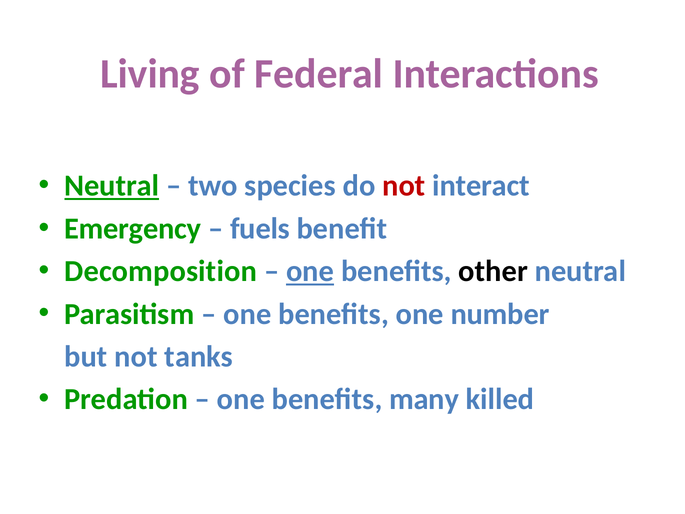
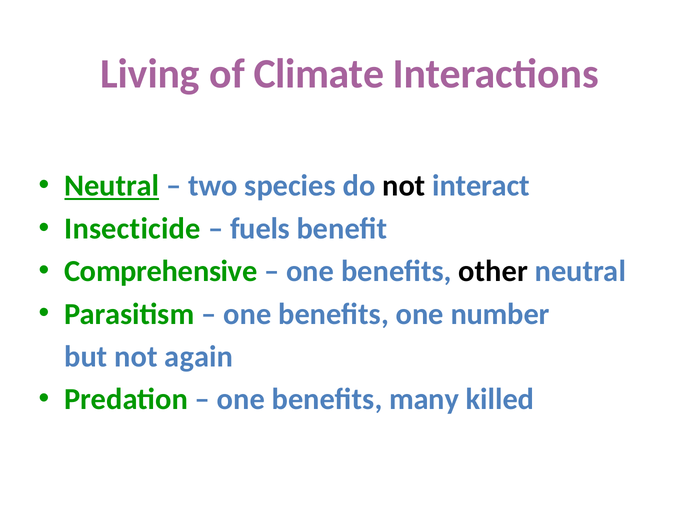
Federal: Federal -> Climate
not at (404, 186) colour: red -> black
Emergency: Emergency -> Insecticide
Decomposition: Decomposition -> Comprehensive
one at (310, 271) underline: present -> none
tanks: tanks -> again
